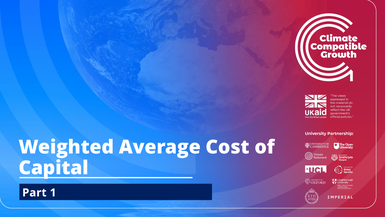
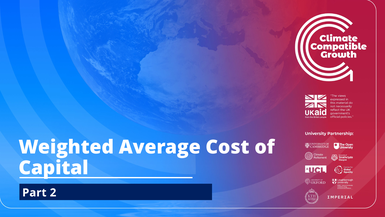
1: 1 -> 2
